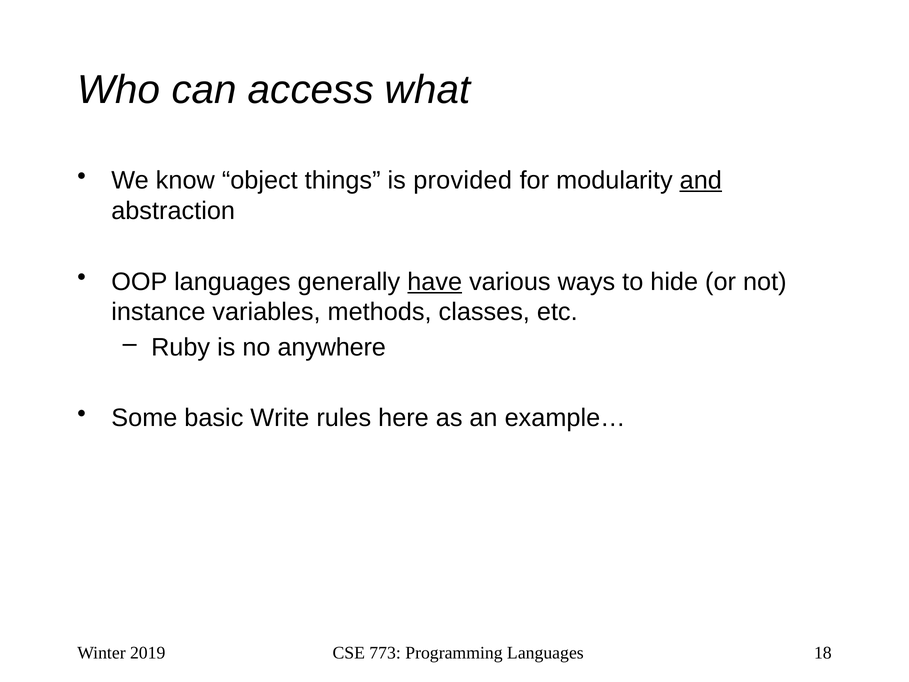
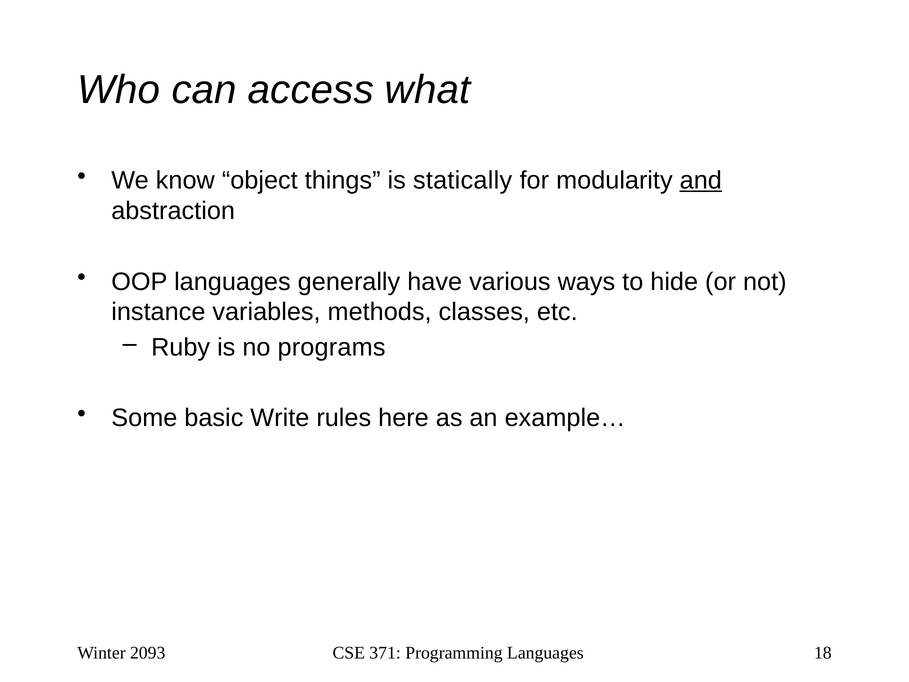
provided: provided -> statically
have underline: present -> none
anywhere: anywhere -> programs
2019: 2019 -> 2093
773: 773 -> 371
